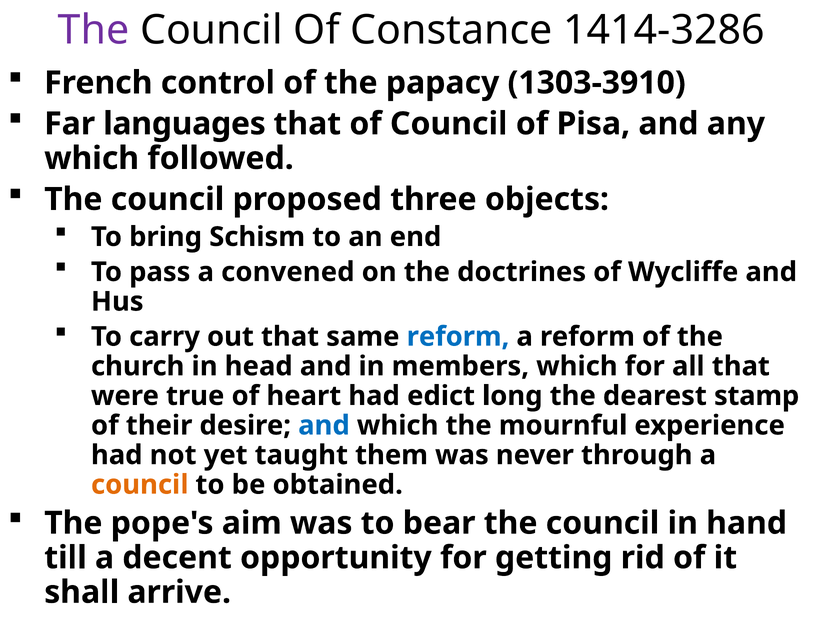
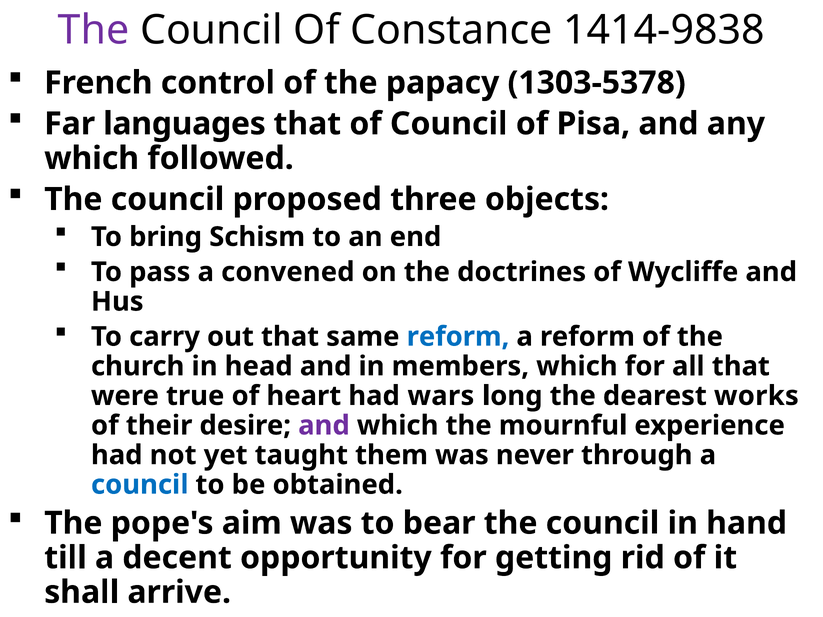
1414-3286: 1414-3286 -> 1414-9838
1303‑3910: 1303‑3910 -> 1303‑5378
edict: edict -> wars
stamp: stamp -> works
and at (324, 426) colour: blue -> purple
council at (140, 485) colour: orange -> blue
